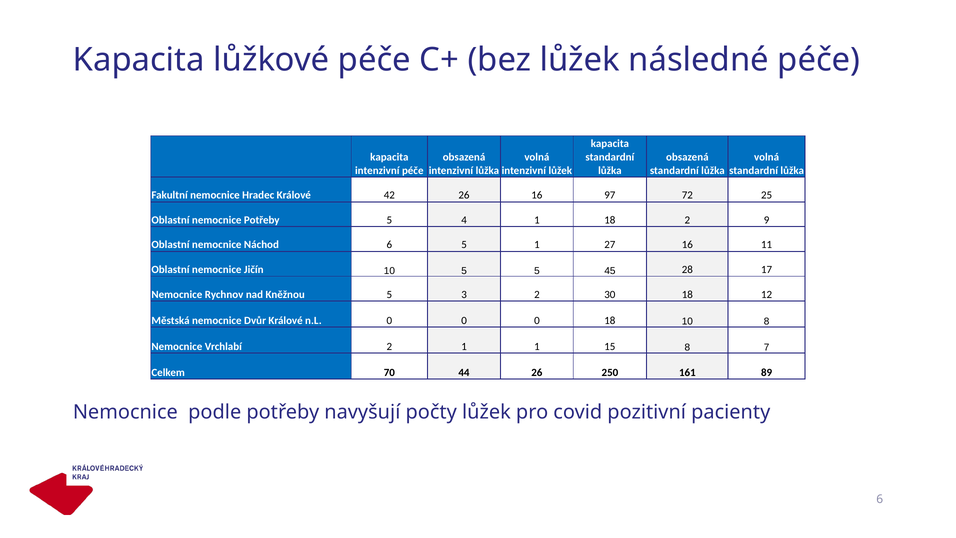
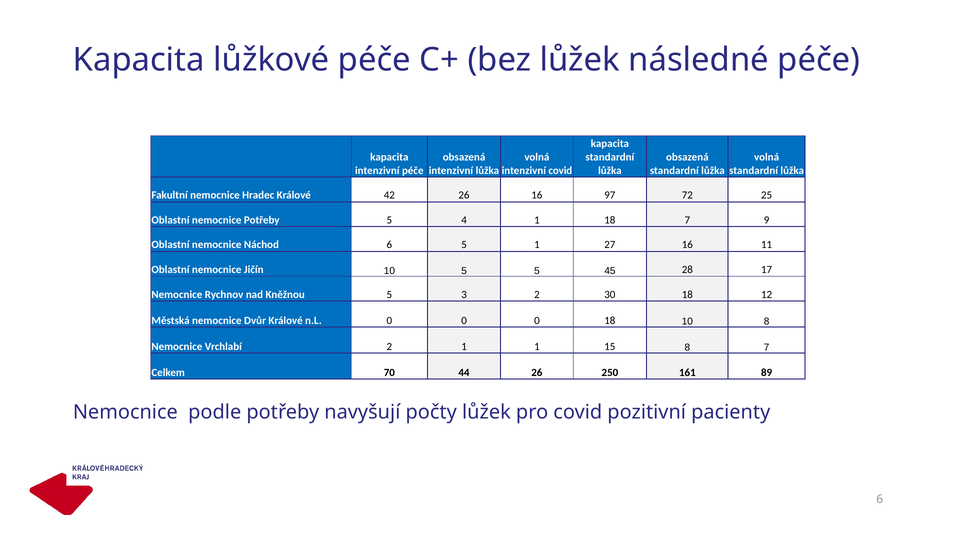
intenzivní lůžek: lůžek -> covid
18 2: 2 -> 7
